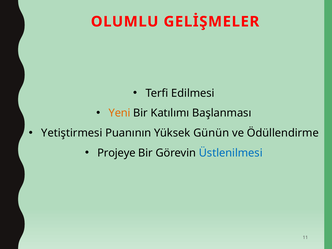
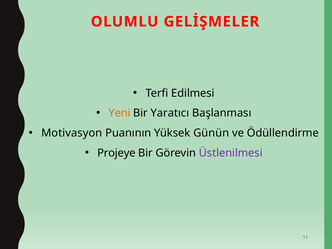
Katılımı: Katılımı -> Yaratıcı
Yetiştirmesi: Yetiştirmesi -> Motivasyon
Üstlenilmesi colour: blue -> purple
